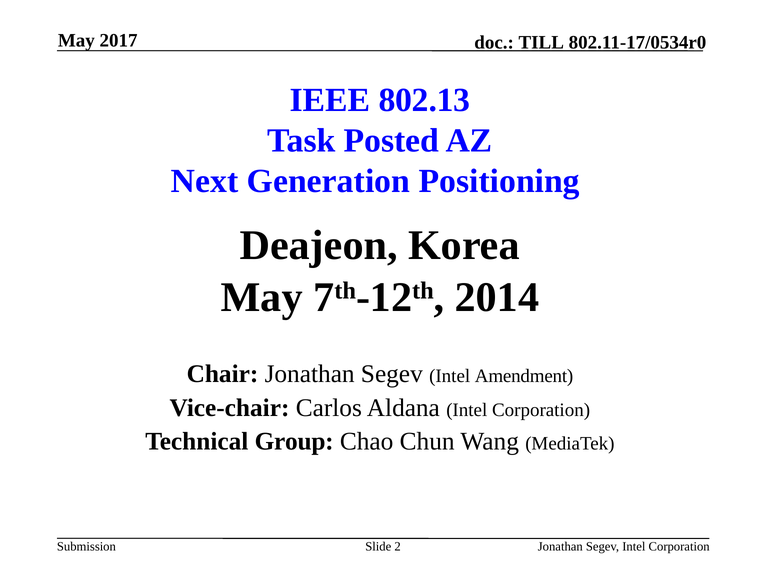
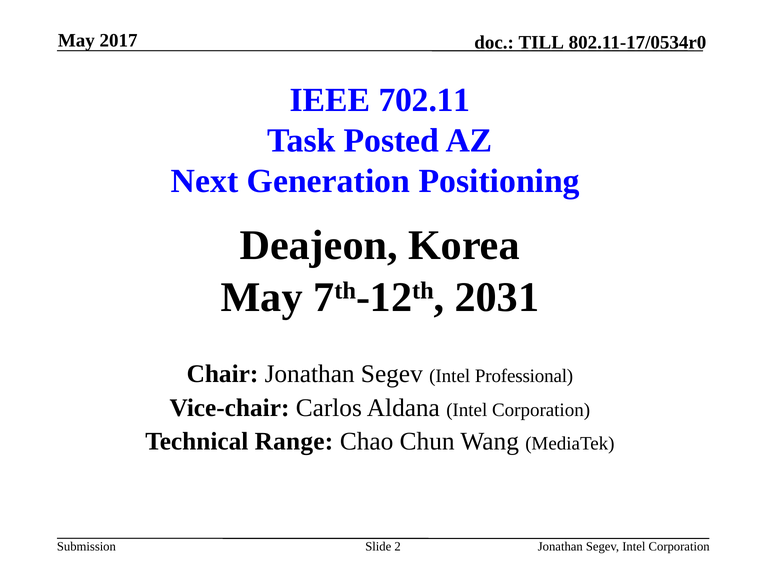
802.13: 802.13 -> 702.11
2014: 2014 -> 2031
Amendment: Amendment -> Professional
Group: Group -> Range
